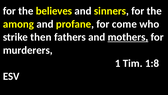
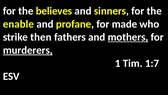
among: among -> enable
come: come -> made
murderers underline: none -> present
1:8: 1:8 -> 1:7
